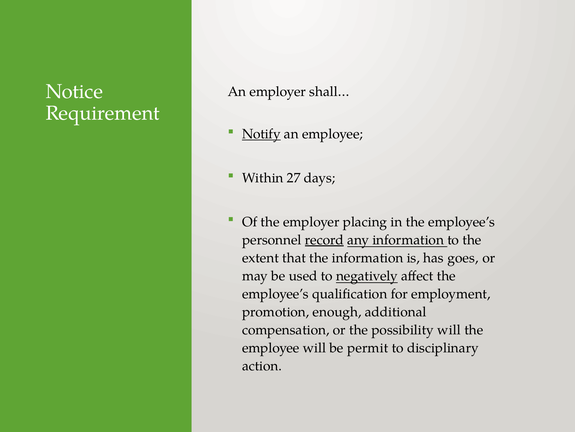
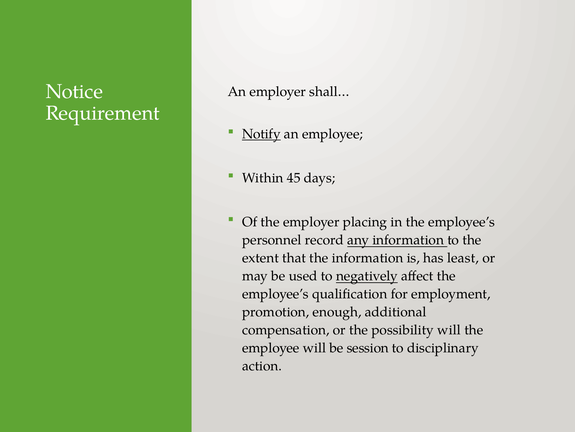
27: 27 -> 45
record underline: present -> none
goes: goes -> least
permit: permit -> session
